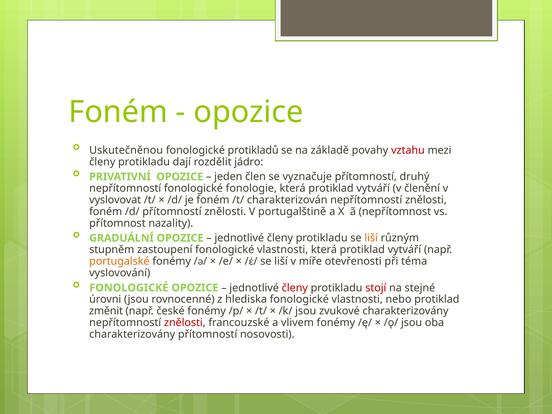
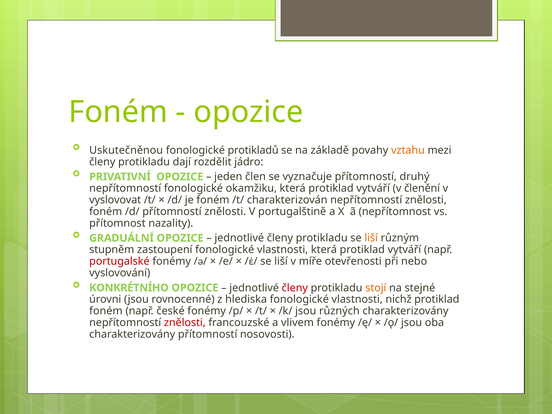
vztahu colour: red -> orange
fonologie: fonologie -> okamžiku
portugalské colour: orange -> red
téma: téma -> nebo
FONOLOGICKÉ at (129, 288): FONOLOGICKÉ -> KONKRÉTNÍHO
stojí colour: red -> orange
nebo: nebo -> nichž
změnit at (106, 311): změnit -> foném
zvukové: zvukové -> různých
